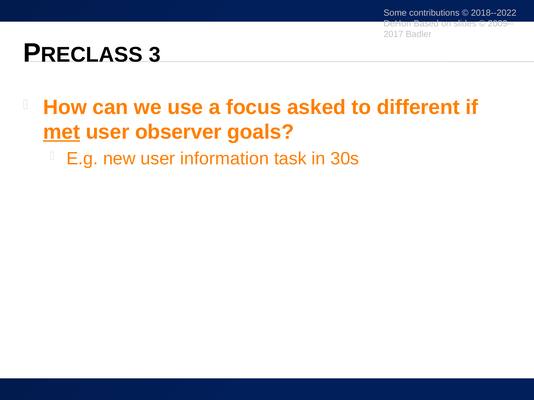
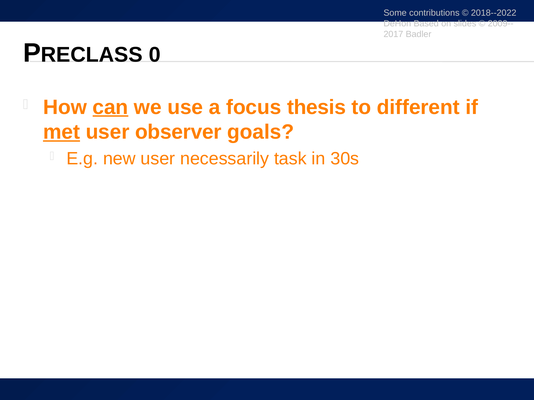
3: 3 -> 0
can underline: none -> present
asked: asked -> thesis
information: information -> necessarily
